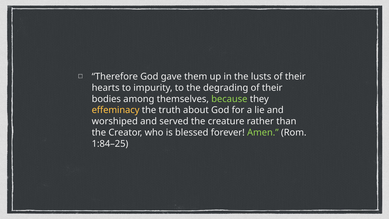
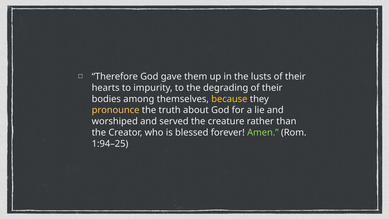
because colour: light green -> yellow
effeminacy: effeminacy -> pronounce
1:84–25: 1:84–25 -> 1:94–25
